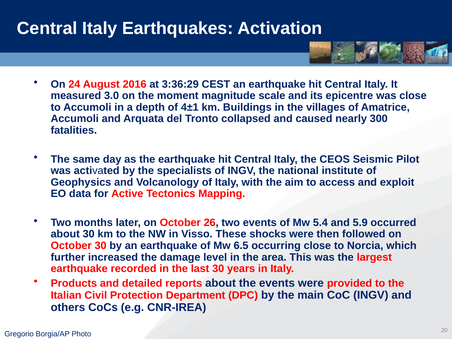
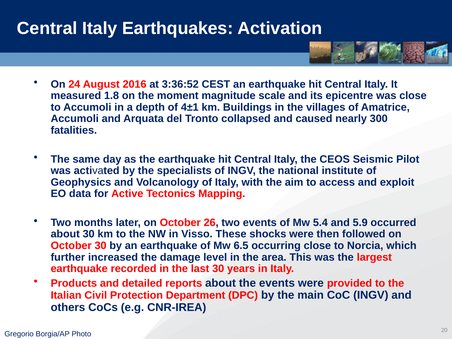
3:36:29: 3:36:29 -> 3:36:52
3.0: 3.0 -> 1.8
